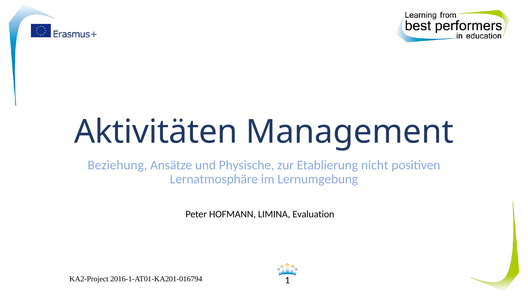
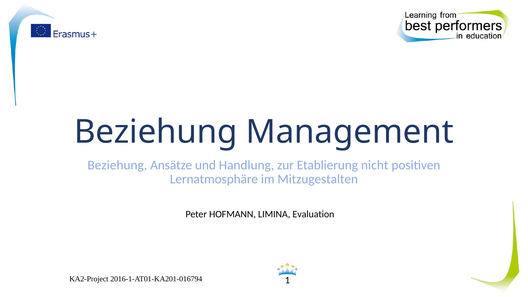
Aktivitäten at (156, 132): Aktivitäten -> Beziehung
Physische: Physische -> Handlung
Lernumgebung: Lernumgebung -> Mitzugestalten
